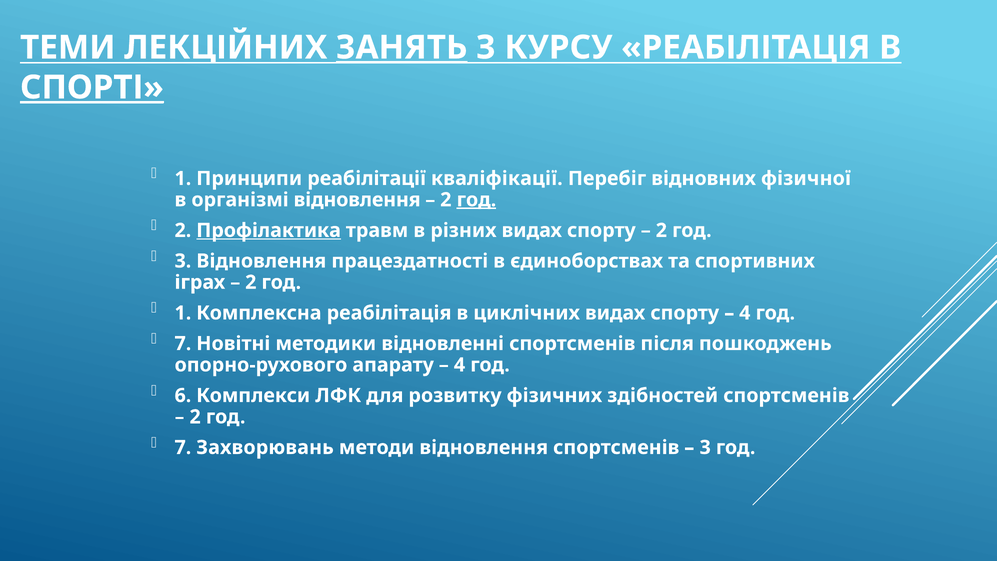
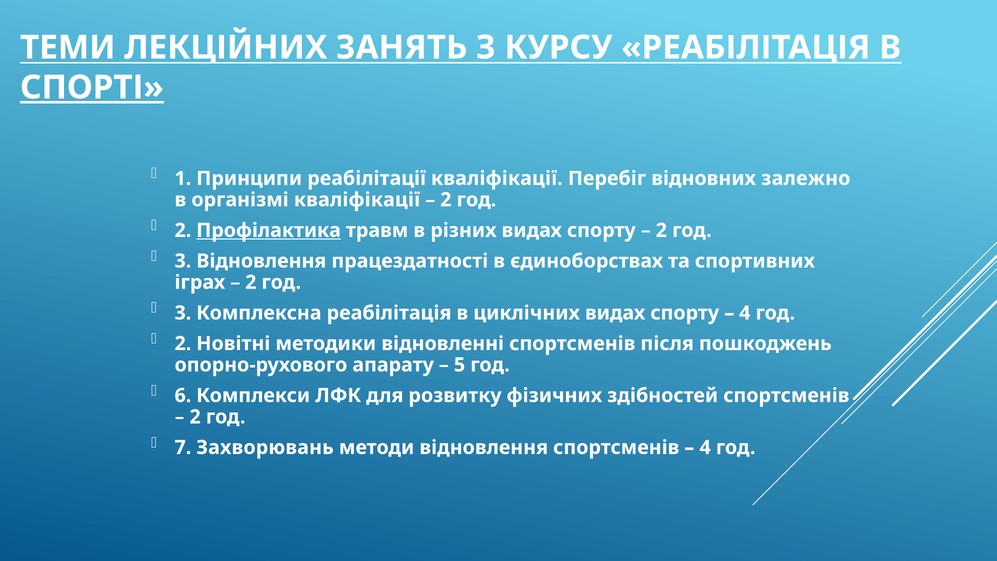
ЗАНЯТЬ underline: present -> none
фізичної: фізичної -> залежно
організмі відновлення: відновлення -> кваліфікації
год at (476, 200) underline: present -> none
1 at (183, 313): 1 -> 3
7 at (183, 343): 7 -> 2
4 at (459, 365): 4 -> 5
3 at (705, 447): 3 -> 4
